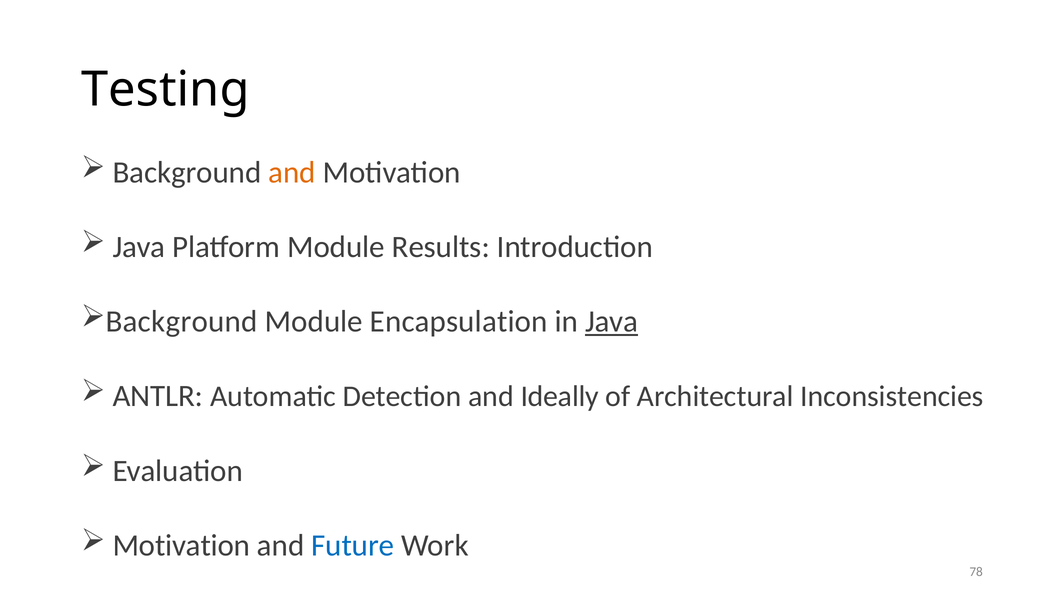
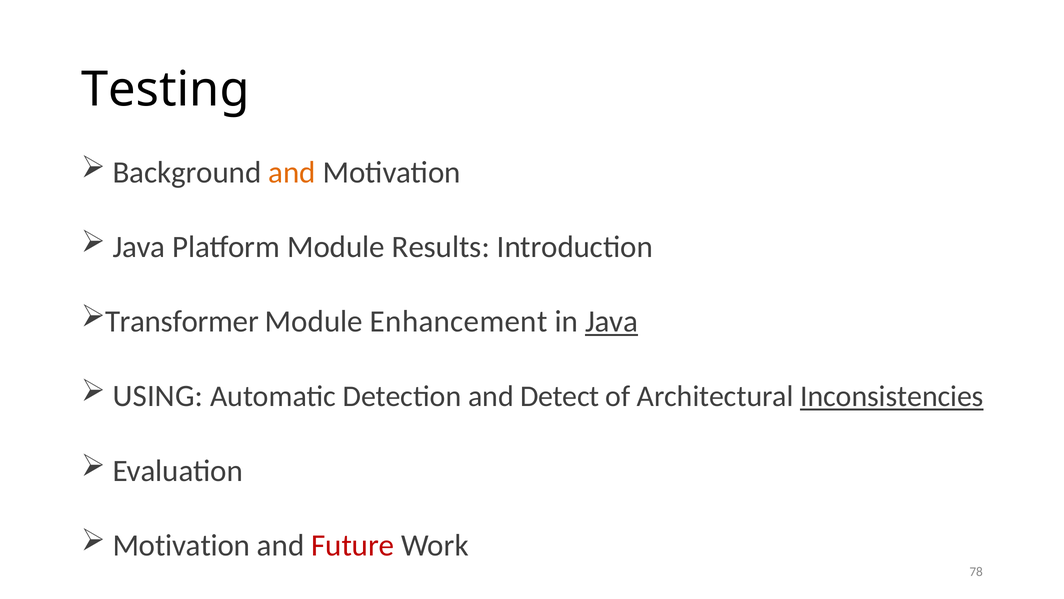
Background at (182, 321): Background -> Transformer
Encapsulation: Encapsulation -> Enhancement
ANTLR: ANTLR -> USING
Ideally: Ideally -> Detect
Inconsistencies underline: none -> present
Future colour: blue -> red
